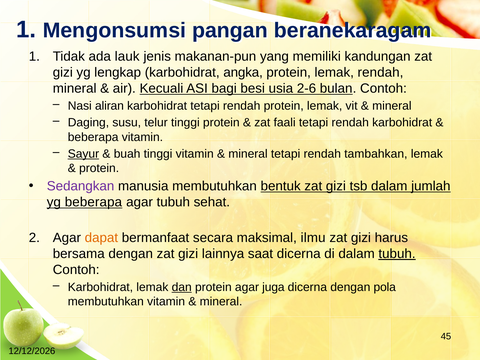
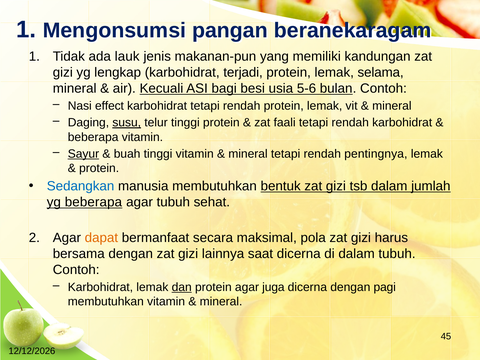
angka: angka -> terjadi
lemak rendah: rendah -> selama
2-6: 2-6 -> 5-6
aliran: aliran -> effect
susu underline: none -> present
tambahkan: tambahkan -> pentingnya
Sedangkan colour: purple -> blue
ilmu: ilmu -> pola
tubuh at (397, 254) underline: present -> none
pola: pola -> pagi
